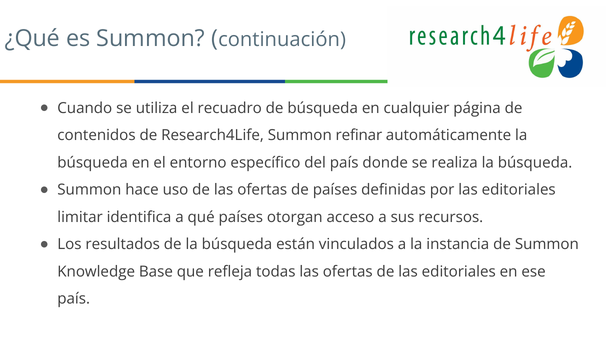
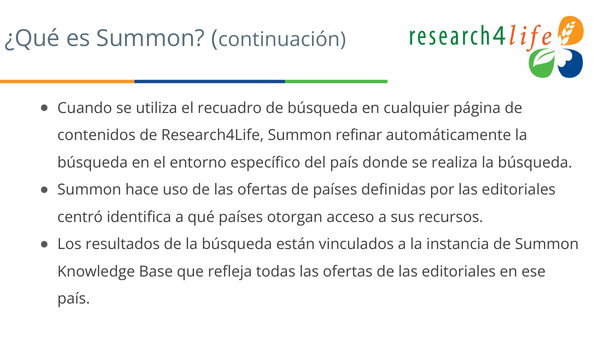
limitar: limitar -> centró
